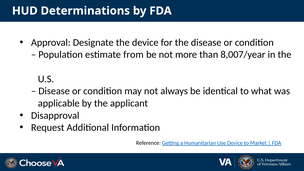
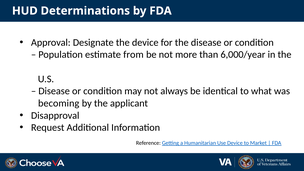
8,007/year: 8,007/year -> 6,000/year
applicable: applicable -> becoming
